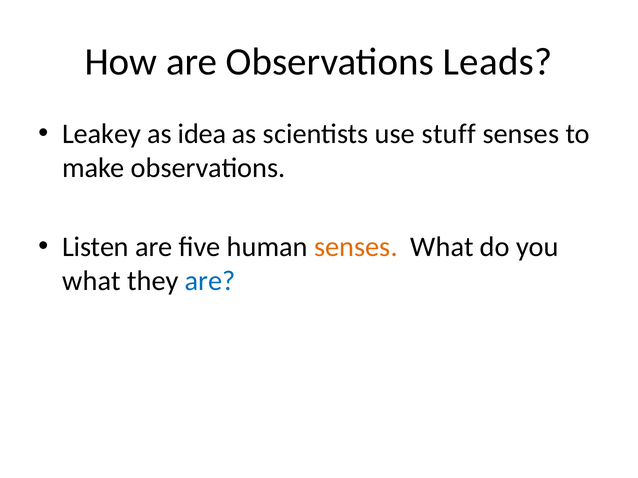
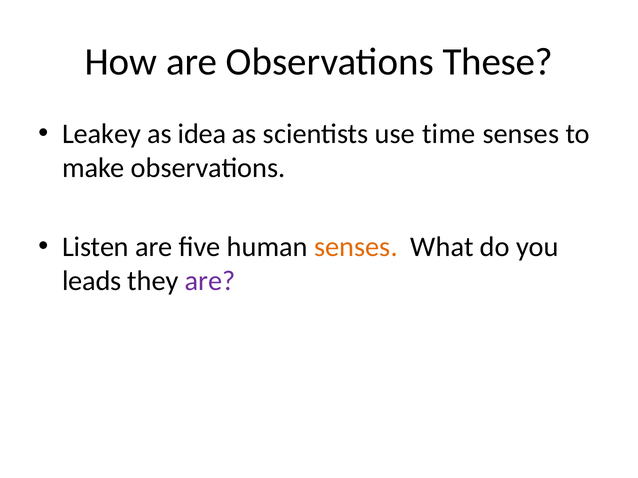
Leads: Leads -> These
stuff: stuff -> time
what at (91, 281): what -> leads
are at (210, 281) colour: blue -> purple
